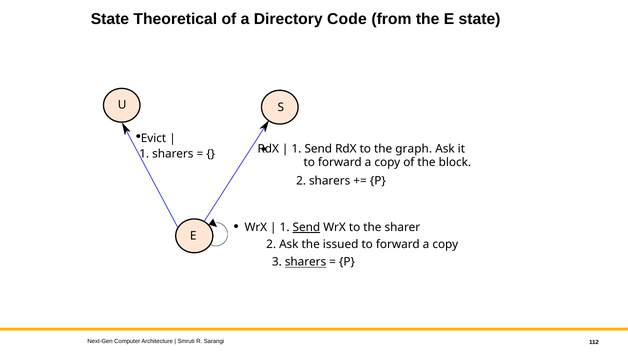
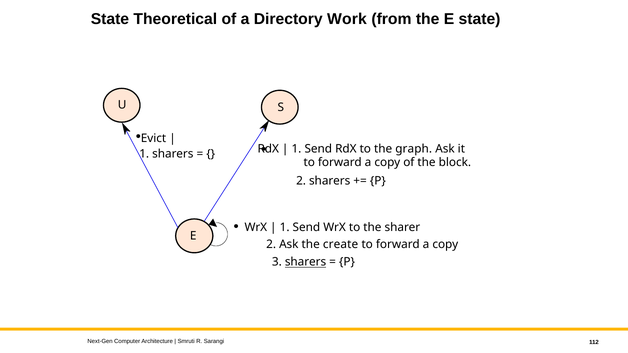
Code: Code -> Work
Send at (306, 228) underline: present -> none
issued: issued -> create
